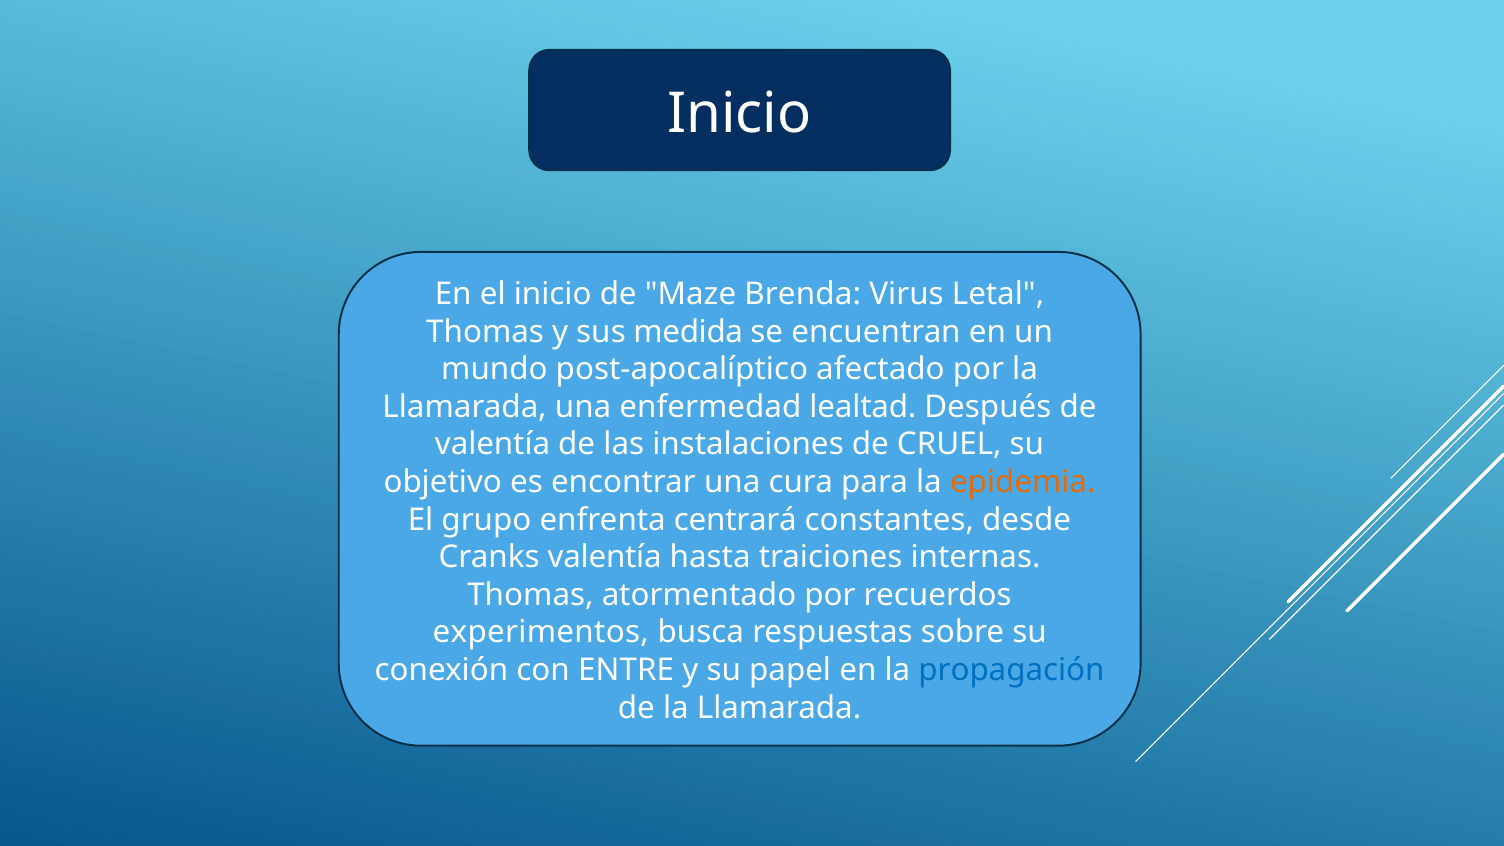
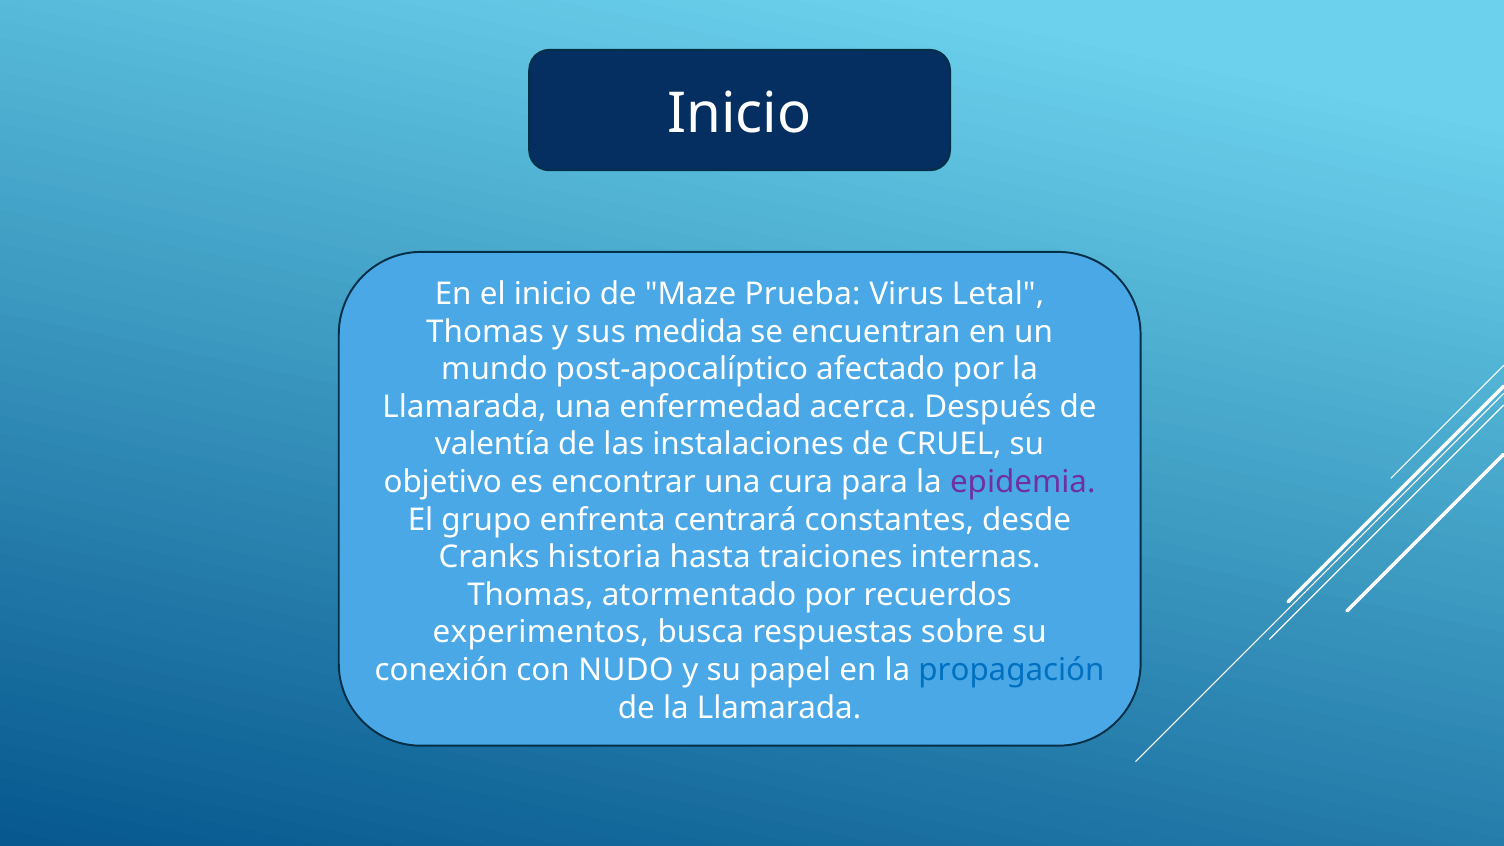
Brenda: Brenda -> Prueba
lealtad: lealtad -> acerca
epidemia colour: orange -> purple
Cranks valentía: valentía -> historia
ENTRE: ENTRE -> NUDO
